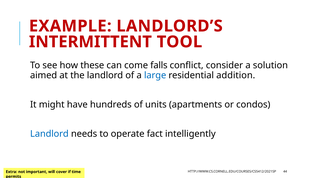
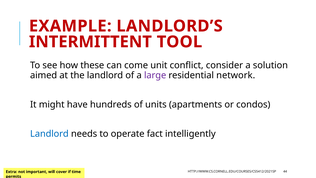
falls: falls -> unit
large colour: blue -> purple
addition: addition -> network
